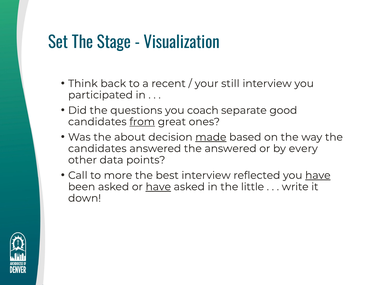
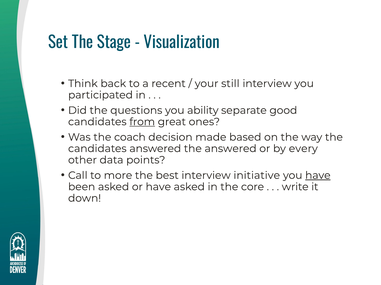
coach: coach -> ability
about: about -> coach
made underline: present -> none
reflected: reflected -> initiative
have at (158, 187) underline: present -> none
little: little -> core
